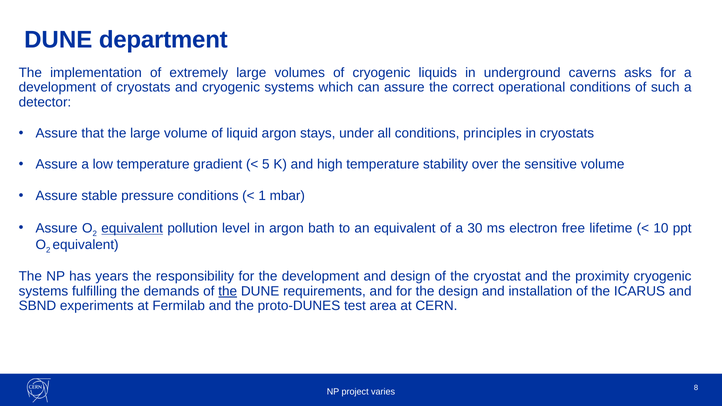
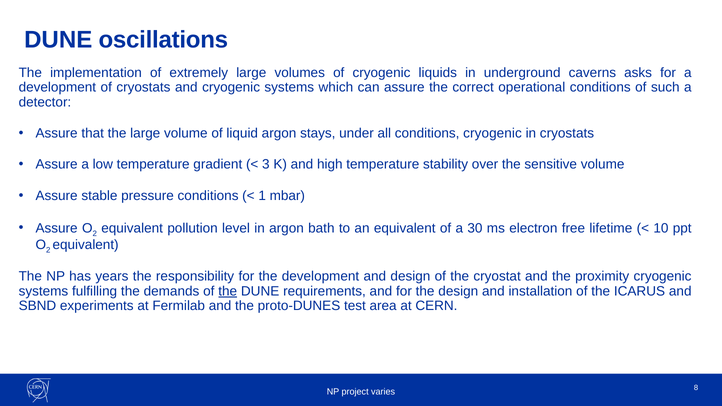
department: department -> oscillations
conditions principles: principles -> cryogenic
5: 5 -> 3
equivalent at (132, 228) underline: present -> none
